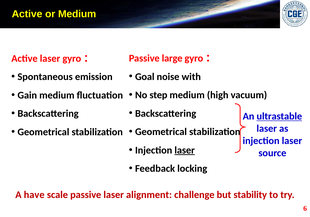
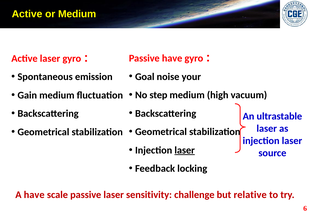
Passive large: large -> have
with: with -> your
ultrastable underline: present -> none
alignment: alignment -> sensitivity
stability: stability -> relative
